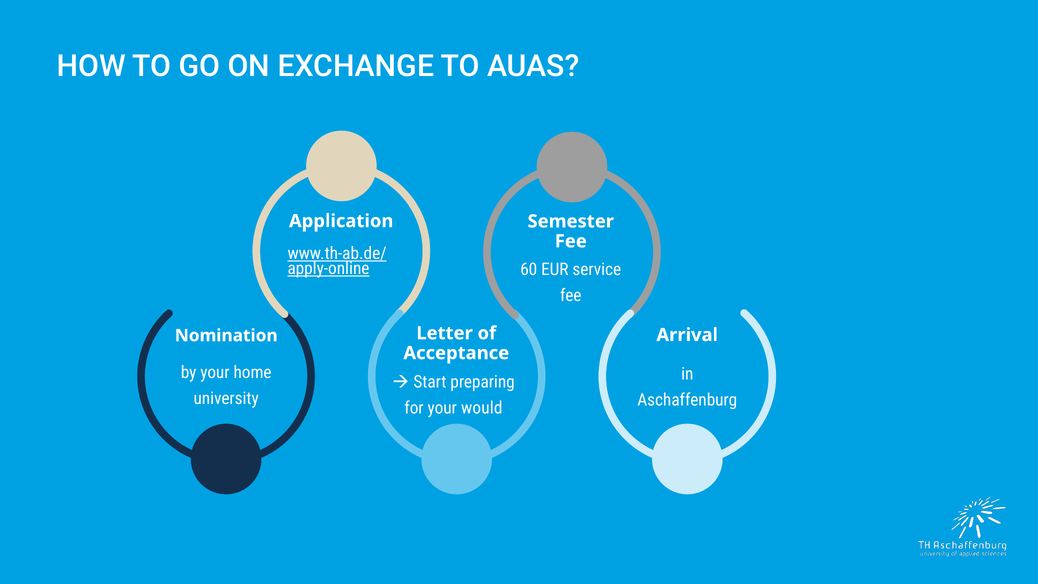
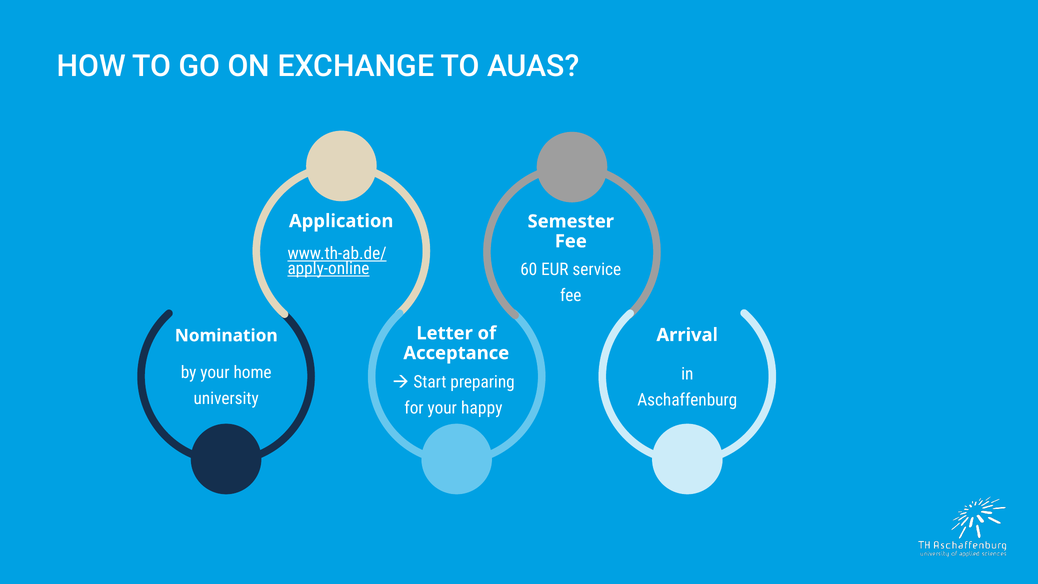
would: would -> happy
